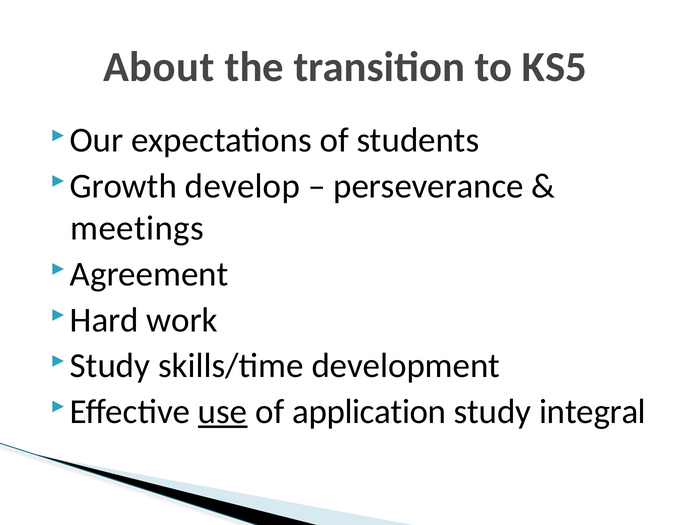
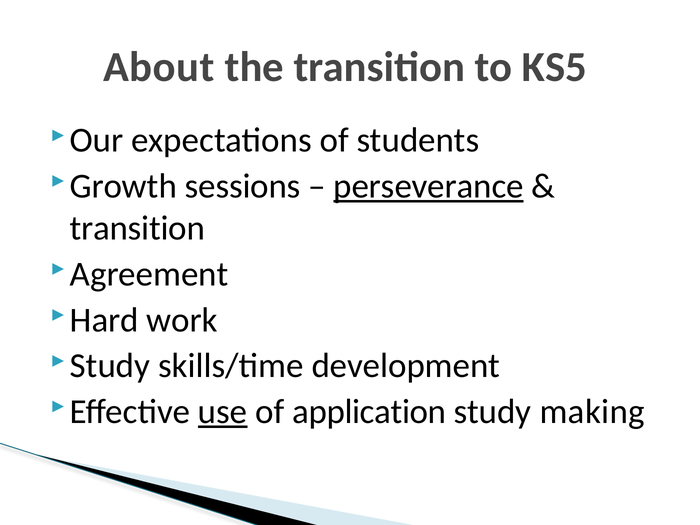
develop: develop -> sessions
perseverance underline: none -> present
meetings at (137, 228): meetings -> transition
integral: integral -> making
